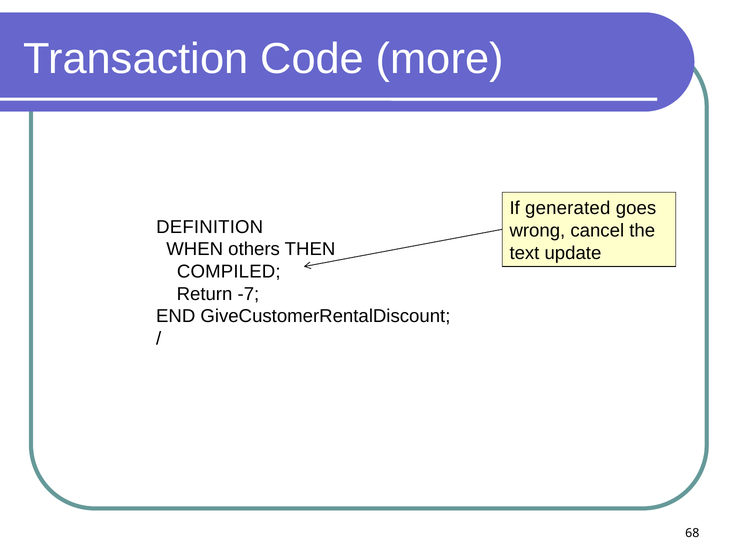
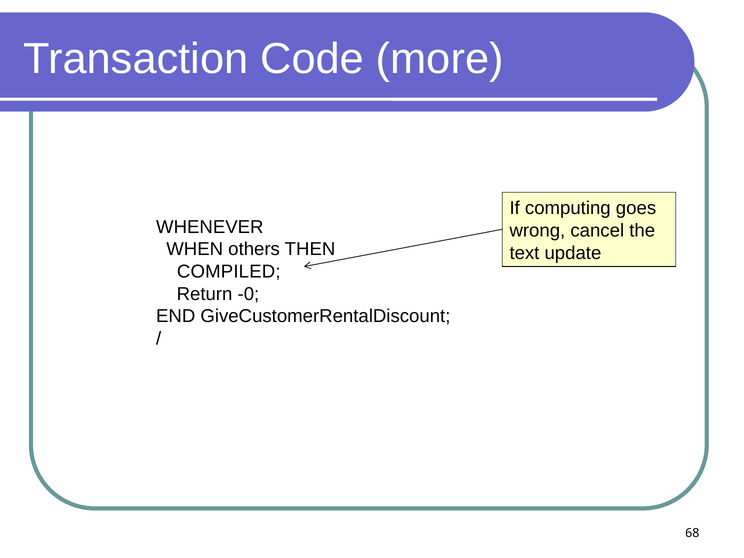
generated: generated -> computing
DEFINITION: DEFINITION -> WHENEVER
-7: -7 -> -0
